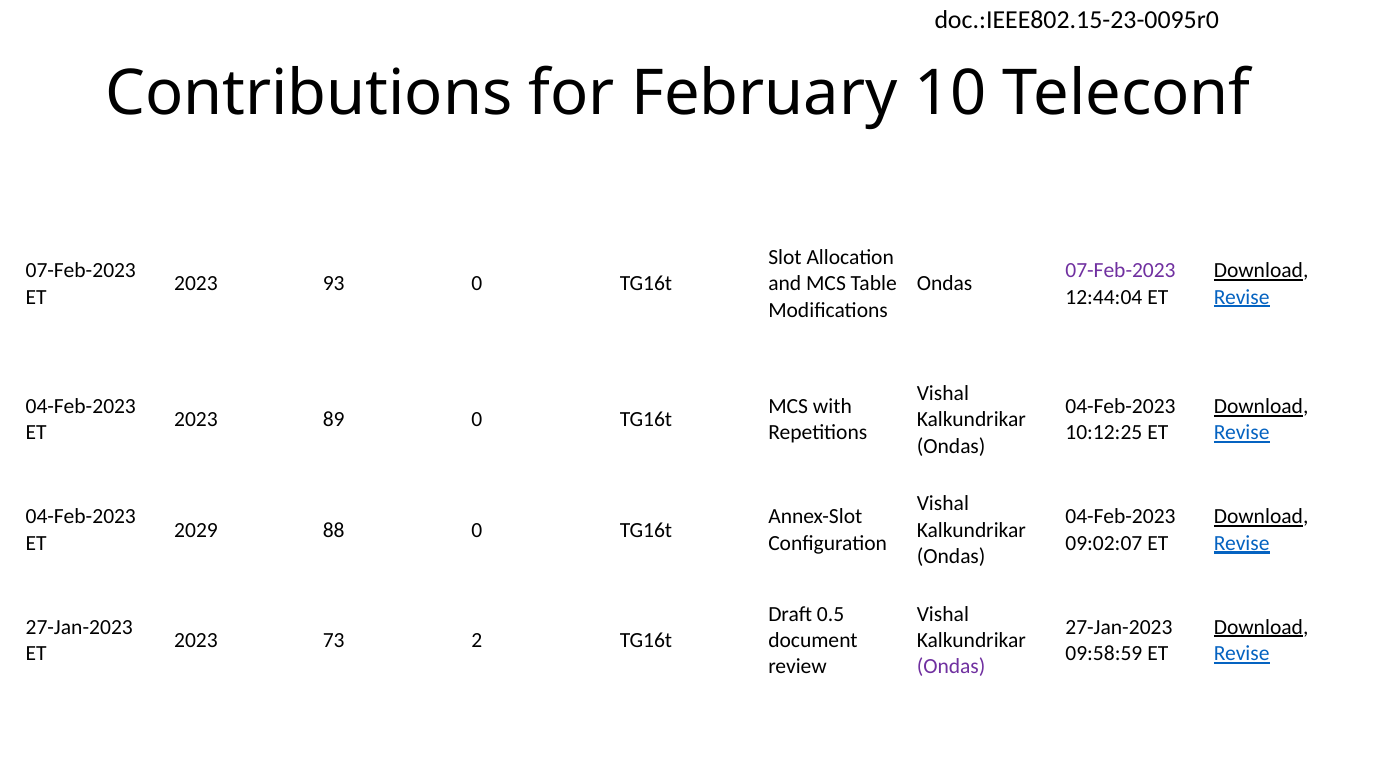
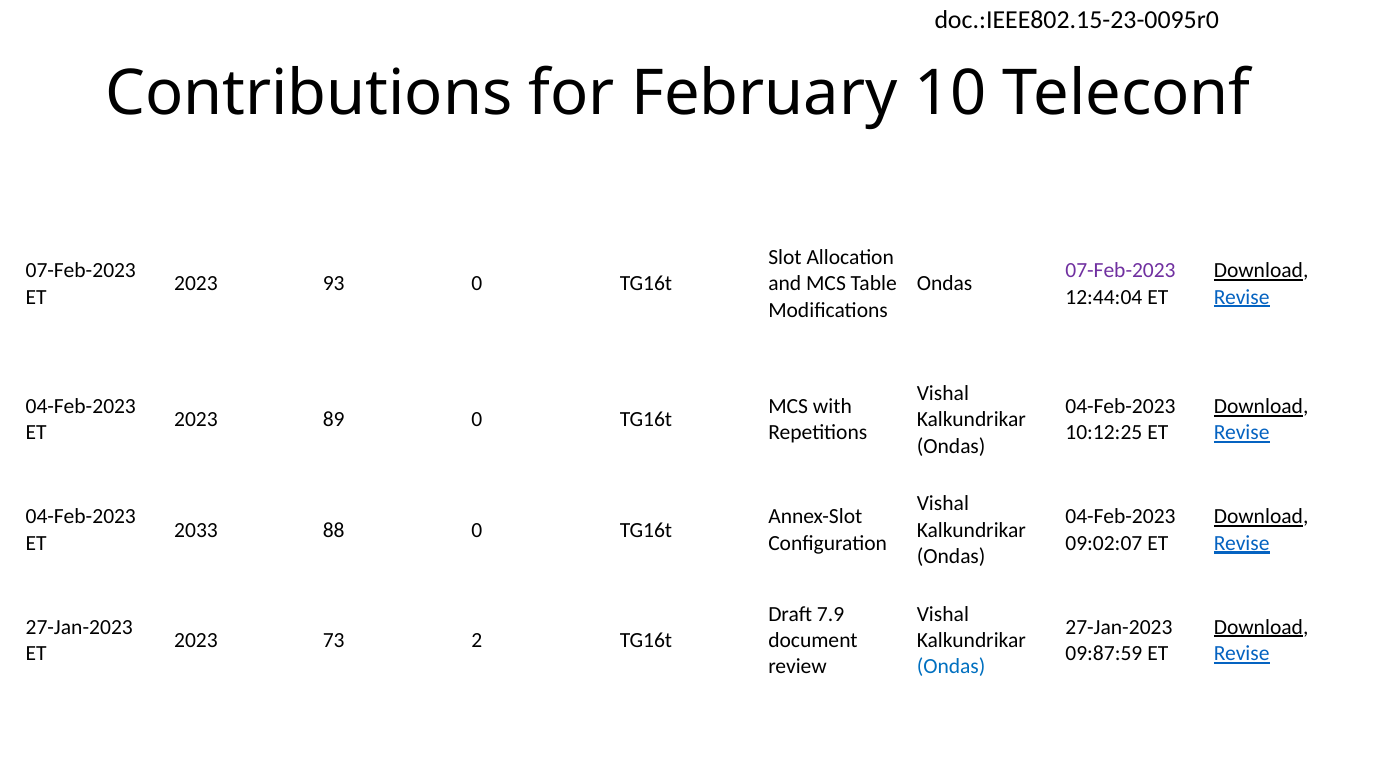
2029: 2029 -> 2033
0.5: 0.5 -> 7.9
09:58:59: 09:58:59 -> 09:87:59
Ondas at (951, 667) colour: purple -> blue
